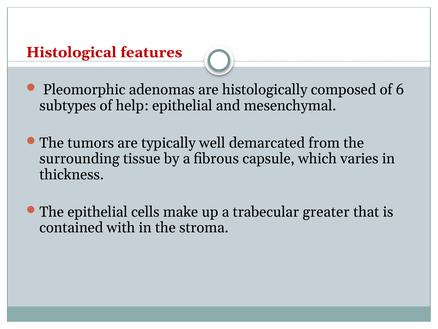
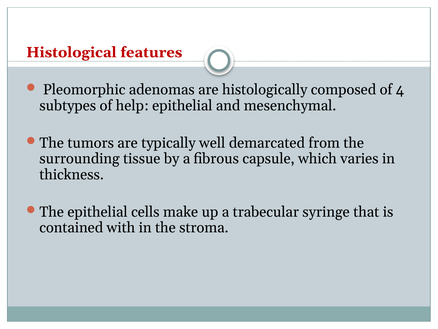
6: 6 -> 4
greater: greater -> syringe
